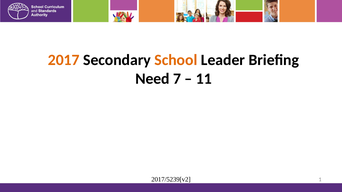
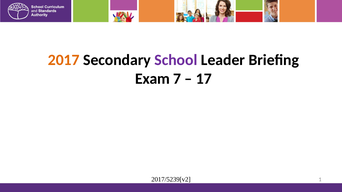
School colour: orange -> purple
Need: Need -> Exam
11: 11 -> 17
